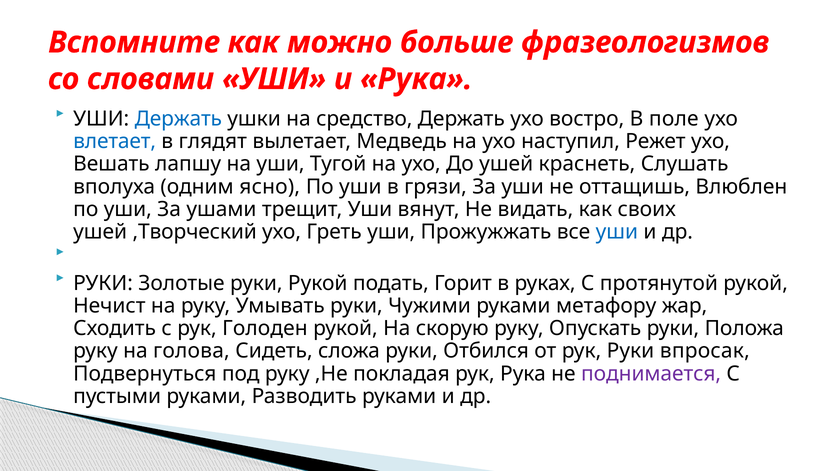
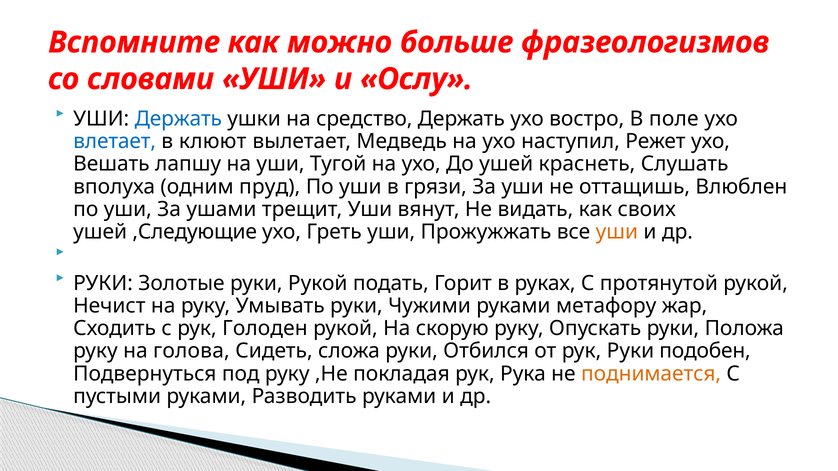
и Рука: Рука -> Ослу
глядят: глядят -> клюют
ясно: ясно -> пруд
,Творческий: ,Творческий -> ,Следующие
уши at (617, 232) colour: blue -> orange
впросак: впросак -> подобен
поднимается colour: purple -> orange
